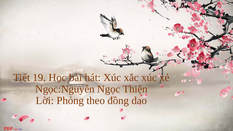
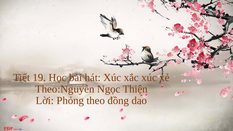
Ngọc:Nguyễn: Ngọc:Nguyễn -> Theo:Nguyễn
